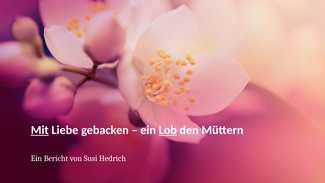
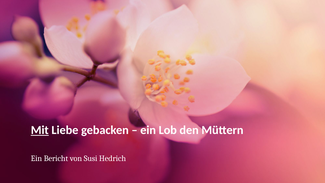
Lob underline: present -> none
